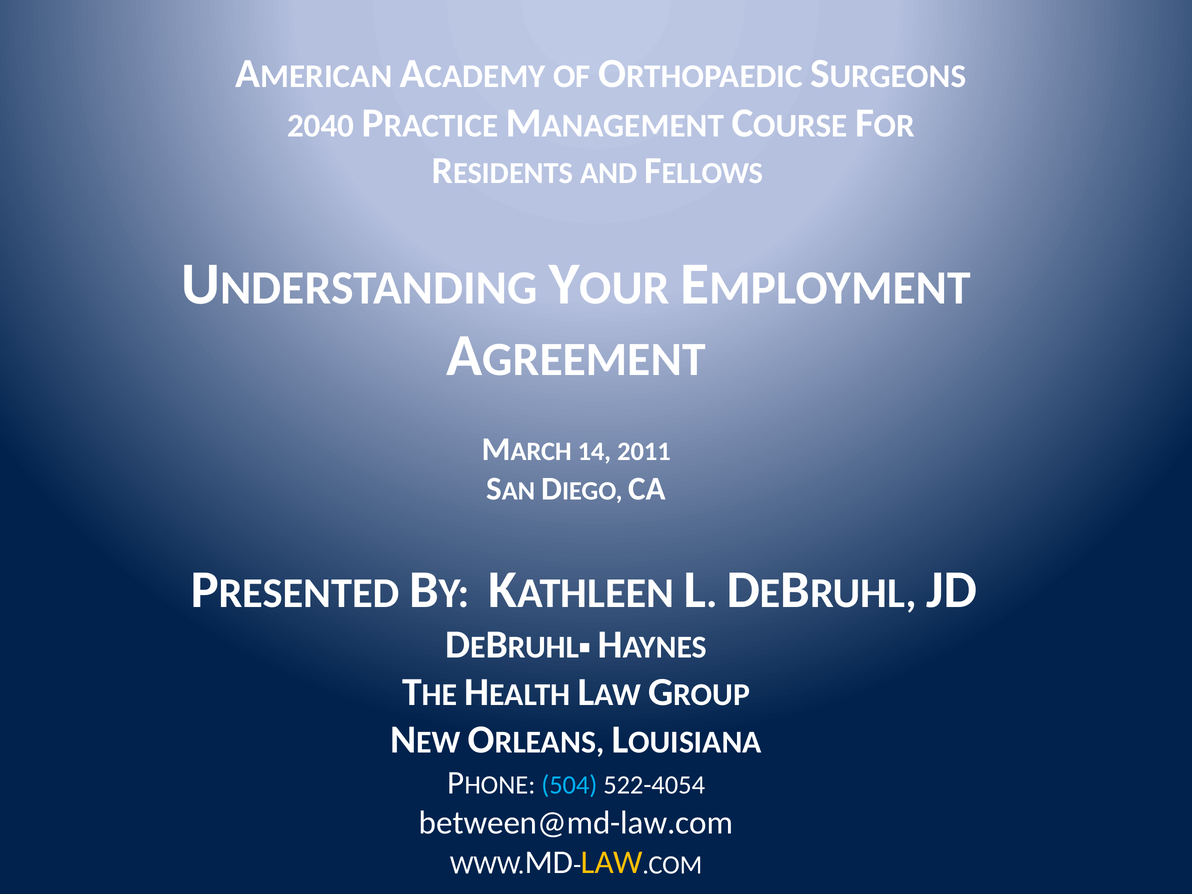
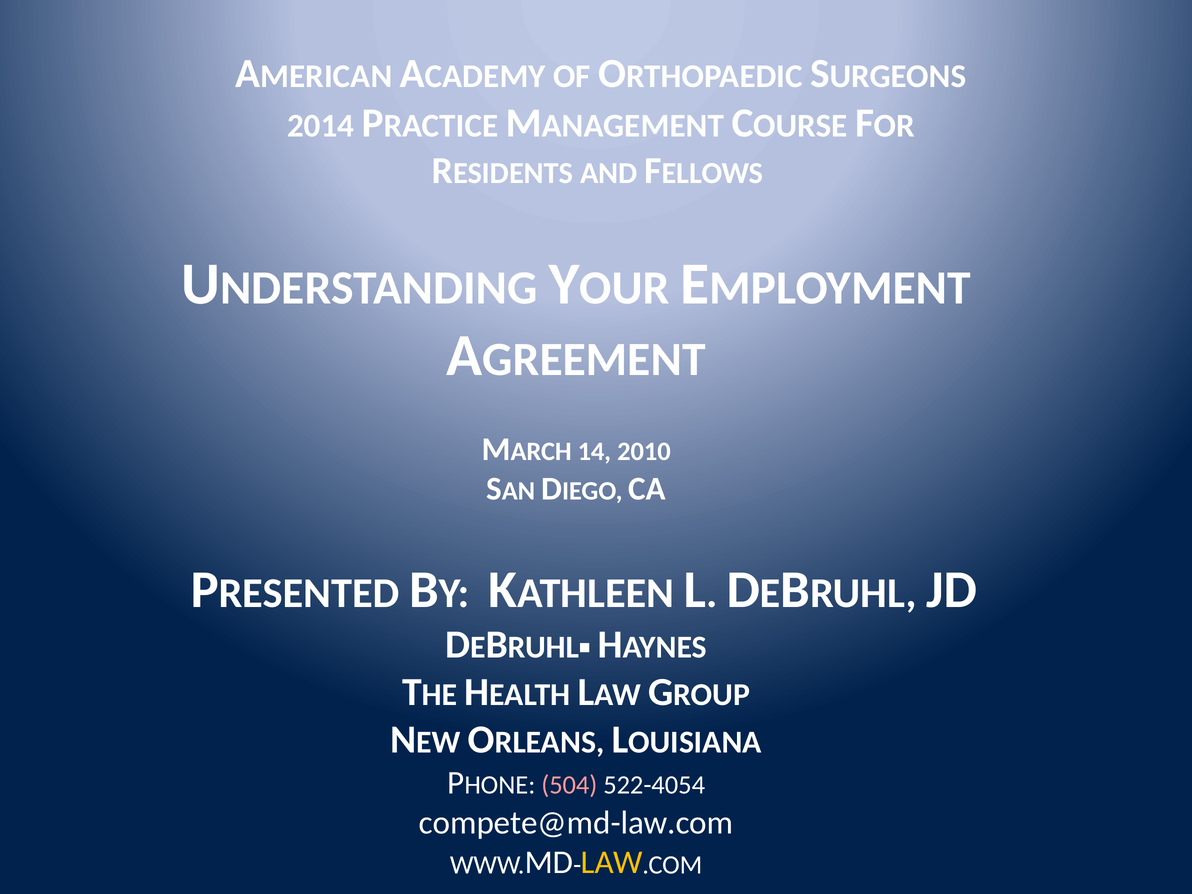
2040: 2040 -> 2014
2011: 2011 -> 2010
504 colour: light blue -> pink
between@md-law.com: between@md-law.com -> compete@md-law.com
